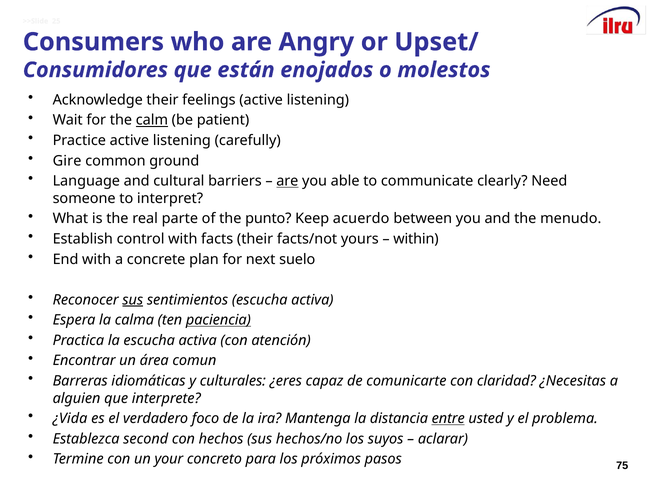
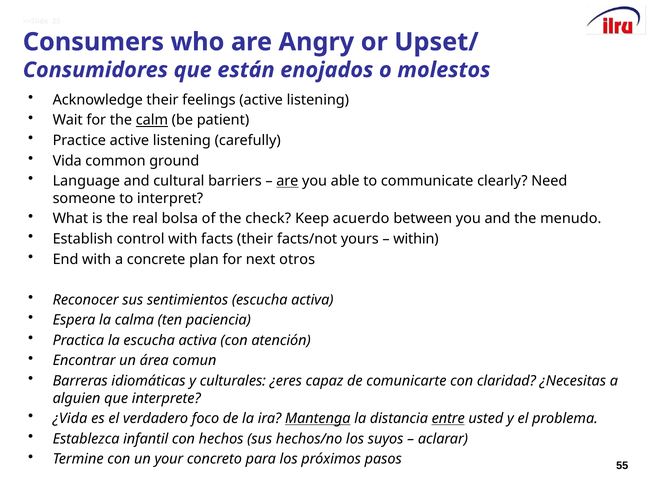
Gire: Gire -> Vida
parte: parte -> bolsa
punto: punto -> check
suelo: suelo -> otros
sus at (133, 299) underline: present -> none
paciencia underline: present -> none
Mantenga underline: none -> present
second: second -> infantil
75: 75 -> 55
